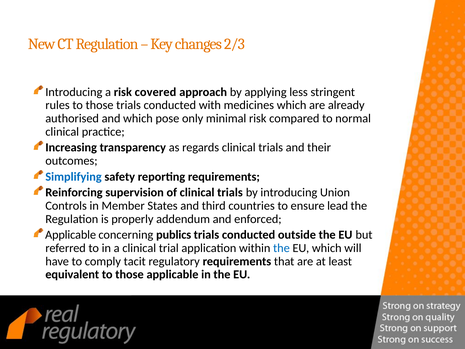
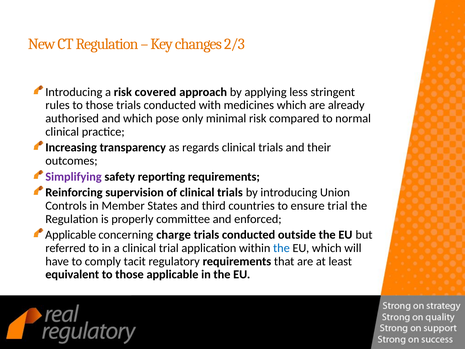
Simplifying colour: blue -> purple
ensure lead: lead -> trial
addendum: addendum -> committee
publics: publics -> charge
